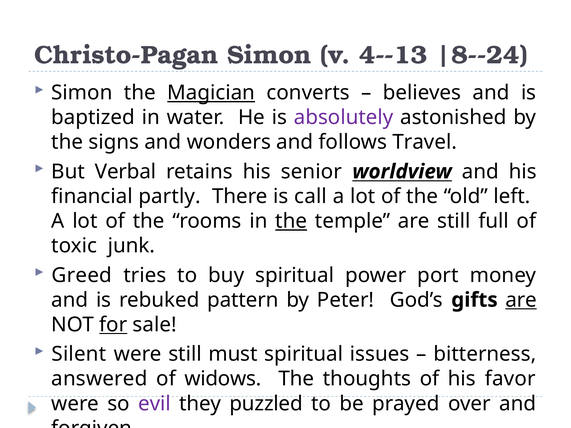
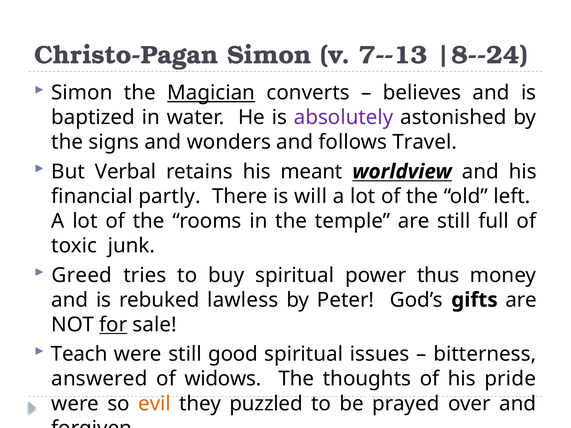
4--13: 4--13 -> 7--13
senior: senior -> meant
call: call -> will
the at (291, 221) underline: present -> none
port: port -> thus
pattern: pattern -> lawless
are at (521, 300) underline: present -> none
Silent: Silent -> Teach
must: must -> good
favor: favor -> pride
evil colour: purple -> orange
